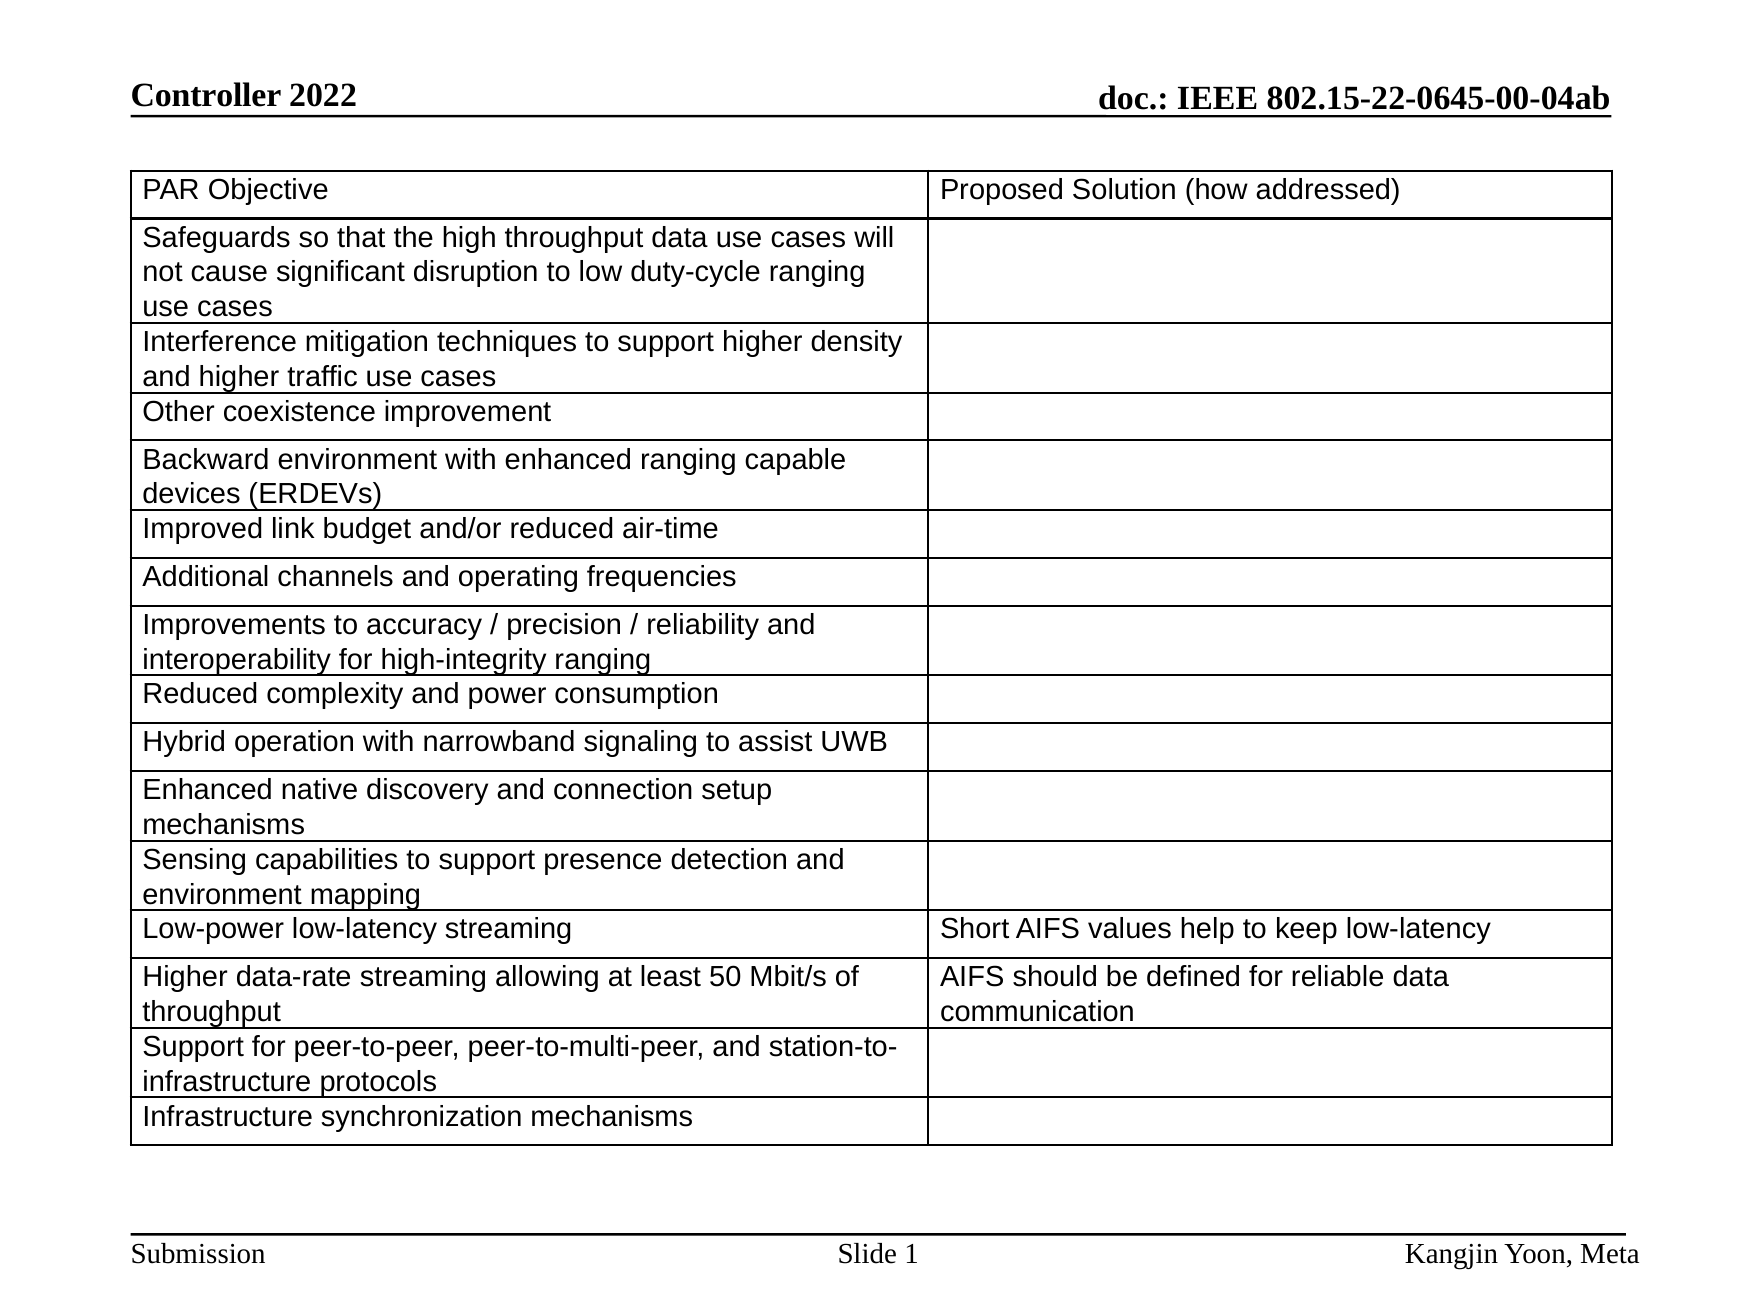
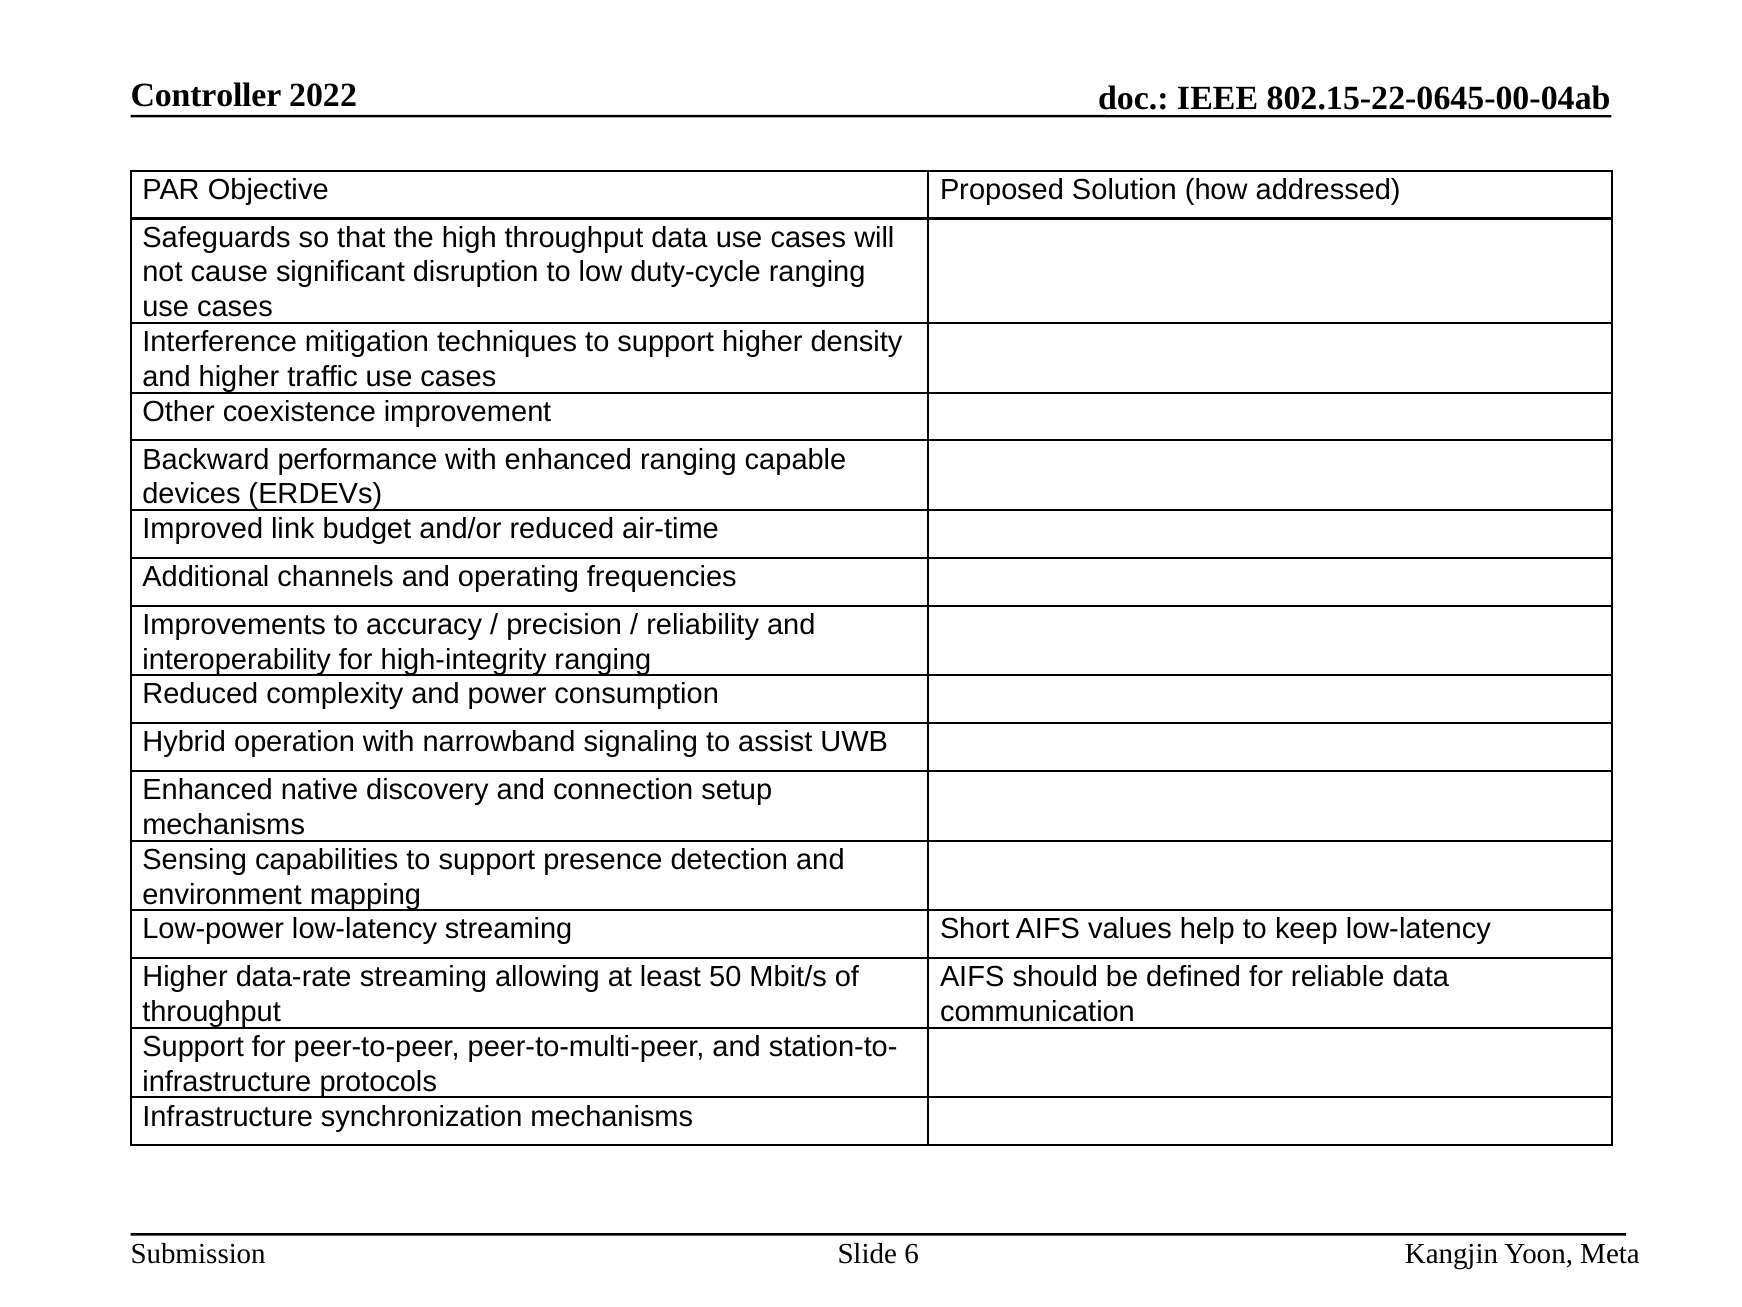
Backward environment: environment -> performance
1: 1 -> 6
